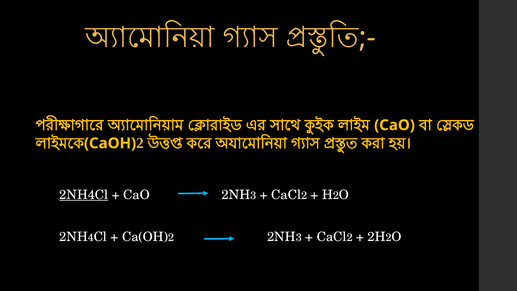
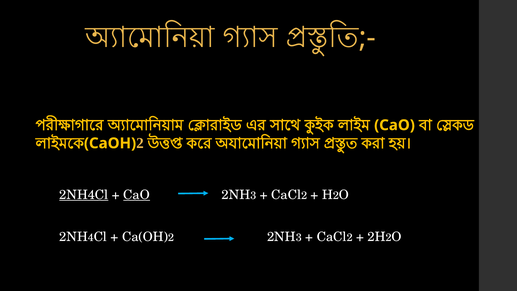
CaO at (137, 195) underline: none -> present
